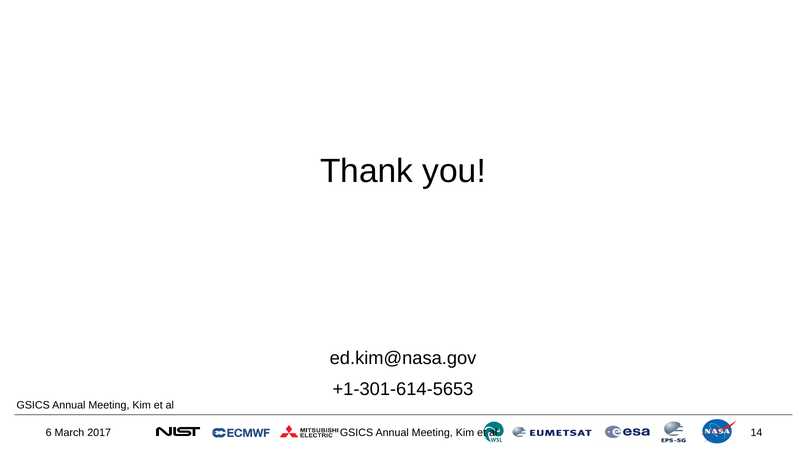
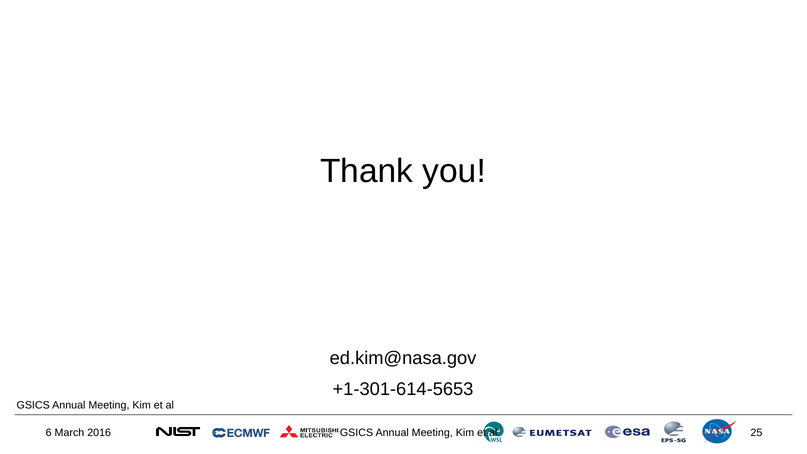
2017: 2017 -> 2016
14: 14 -> 25
